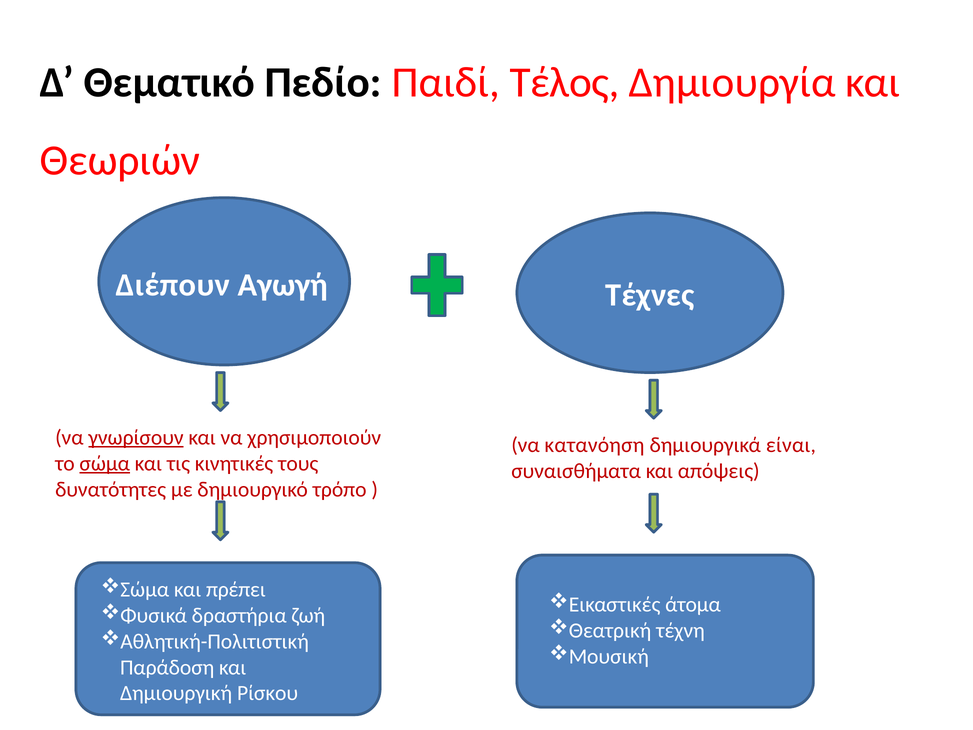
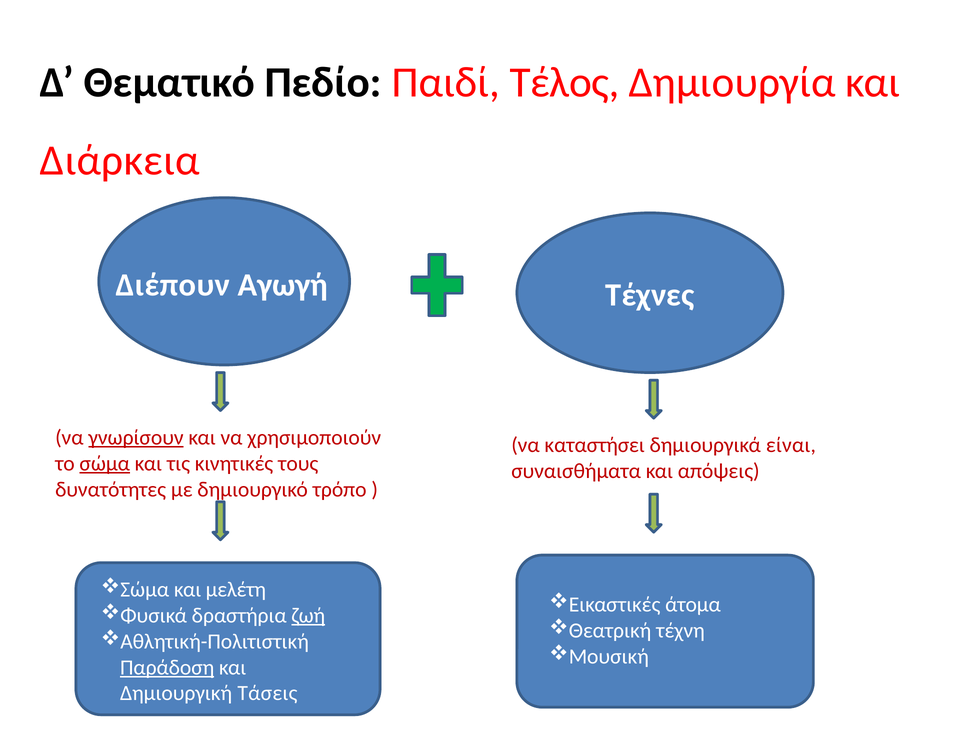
Θεωριών: Θεωριών -> Διάρκεια
κατανόηση: κατανόηση -> καταστήσει
πρέπει: πρέπει -> μελέτη
ζωή underline: none -> present
Παράδοση underline: none -> present
Ρίσκου: Ρίσκου -> Τάσεις
